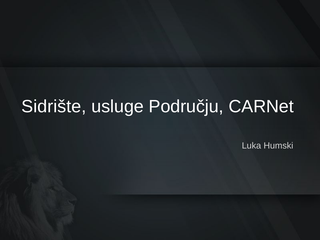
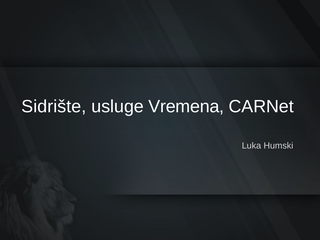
Području: Području -> Vremena
